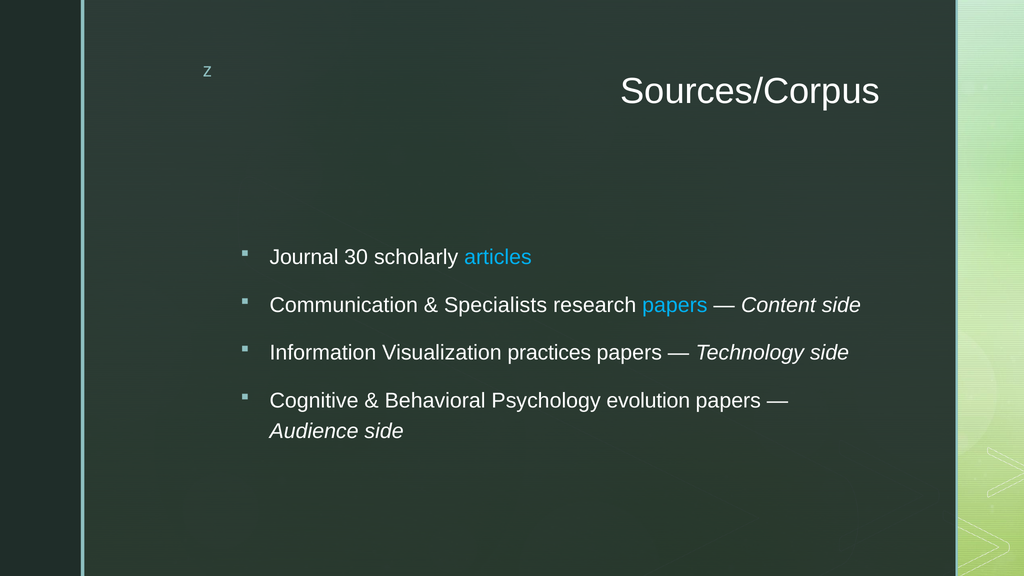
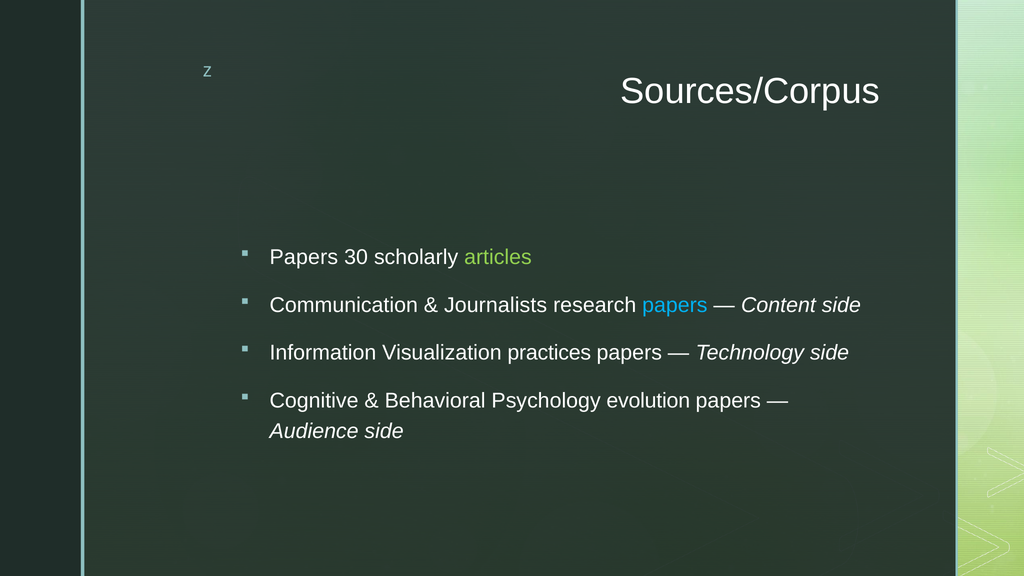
Journal at (304, 257): Journal -> Papers
articles colour: light blue -> light green
Specialists: Specialists -> Journalists
